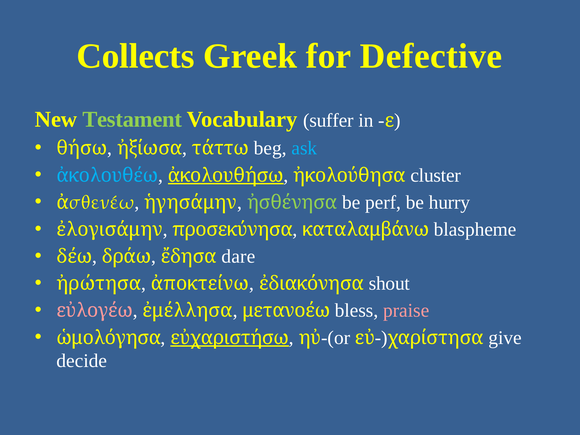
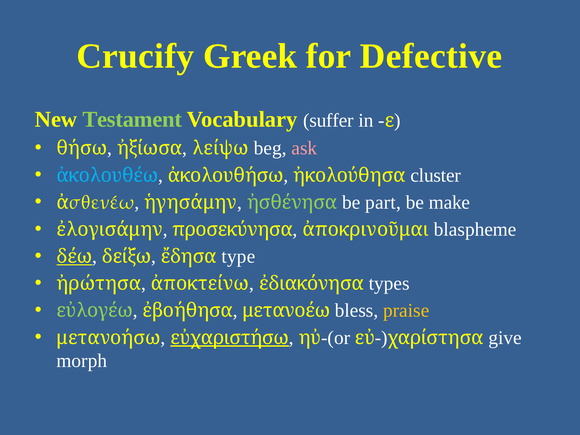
Collects: Collects -> Crucify
τάττω: τάττω -> λείψω
ask colour: light blue -> pink
ἀκολουθήσω underline: present -> none
perf: perf -> part
hurry: hurry -> make
καταλαμβάνω: καταλαμβάνω -> ἀποκρινοῦμαι
δέω underline: none -> present
δράω: δράω -> δείξω
dare: dare -> type
shout: shout -> types
εὐλογέω colour: pink -> light green
ἐμέλλησα: ἐμέλλησα -> ἐβοήθησα
praise colour: pink -> yellow
ὡμολόγησα: ὡμολόγησα -> μετανοήσω
decide: decide -> morph
